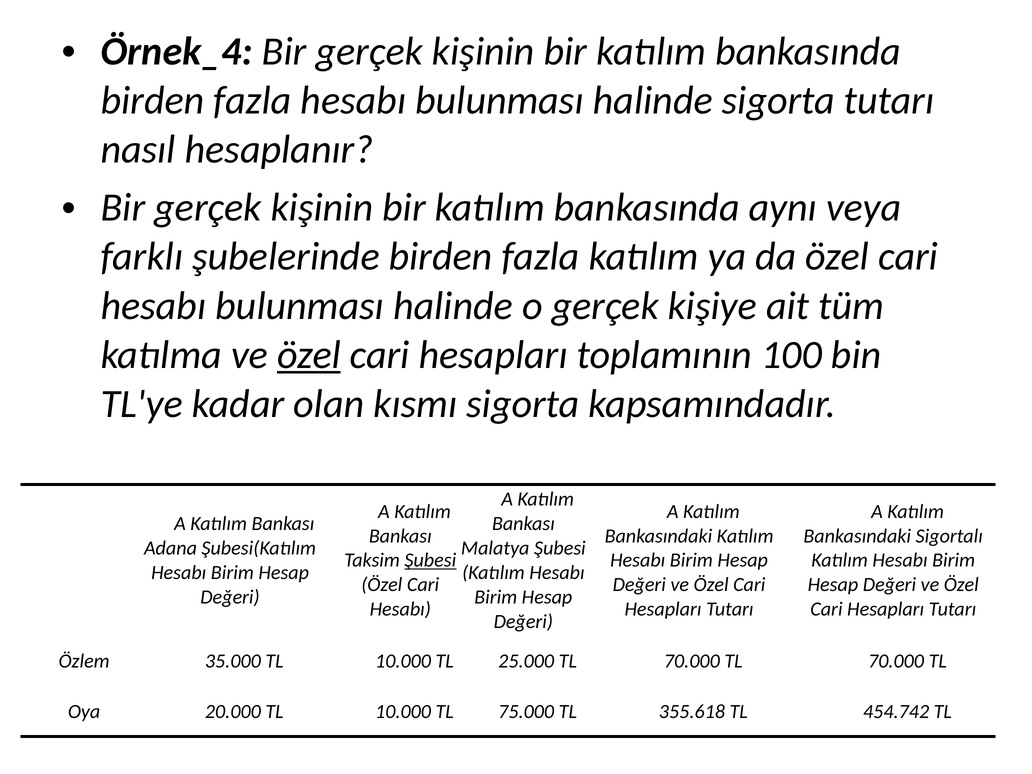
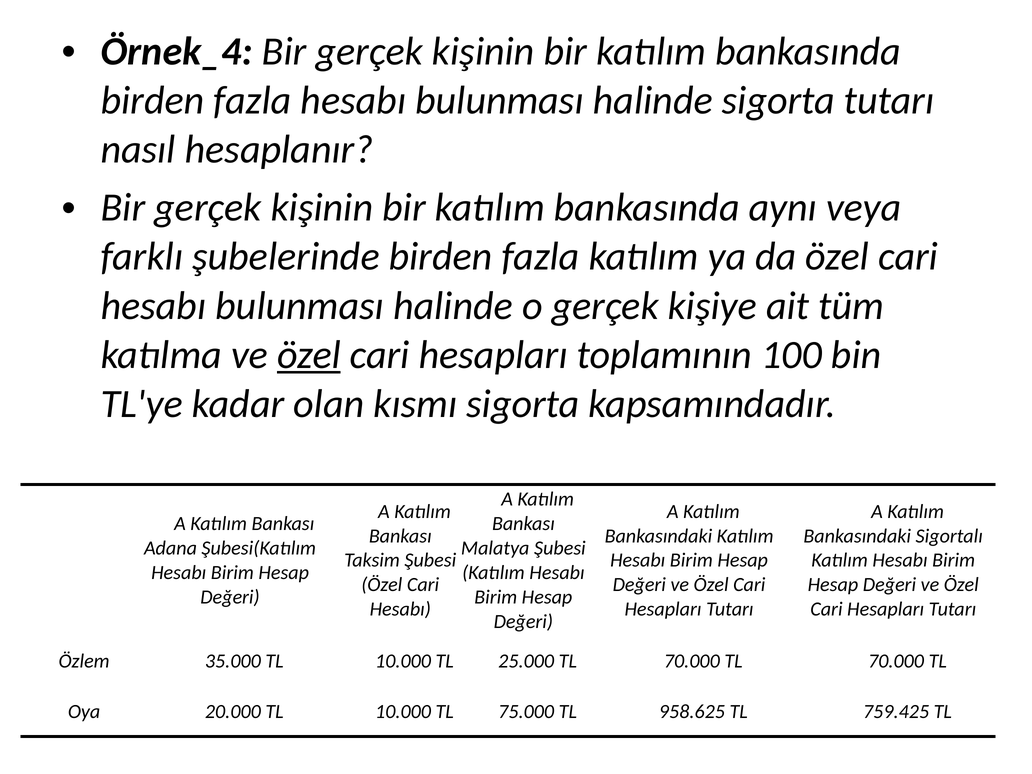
Şubesi at (430, 560) underline: present -> none
355.618: 355.618 -> 958.625
454.742: 454.742 -> 759.425
